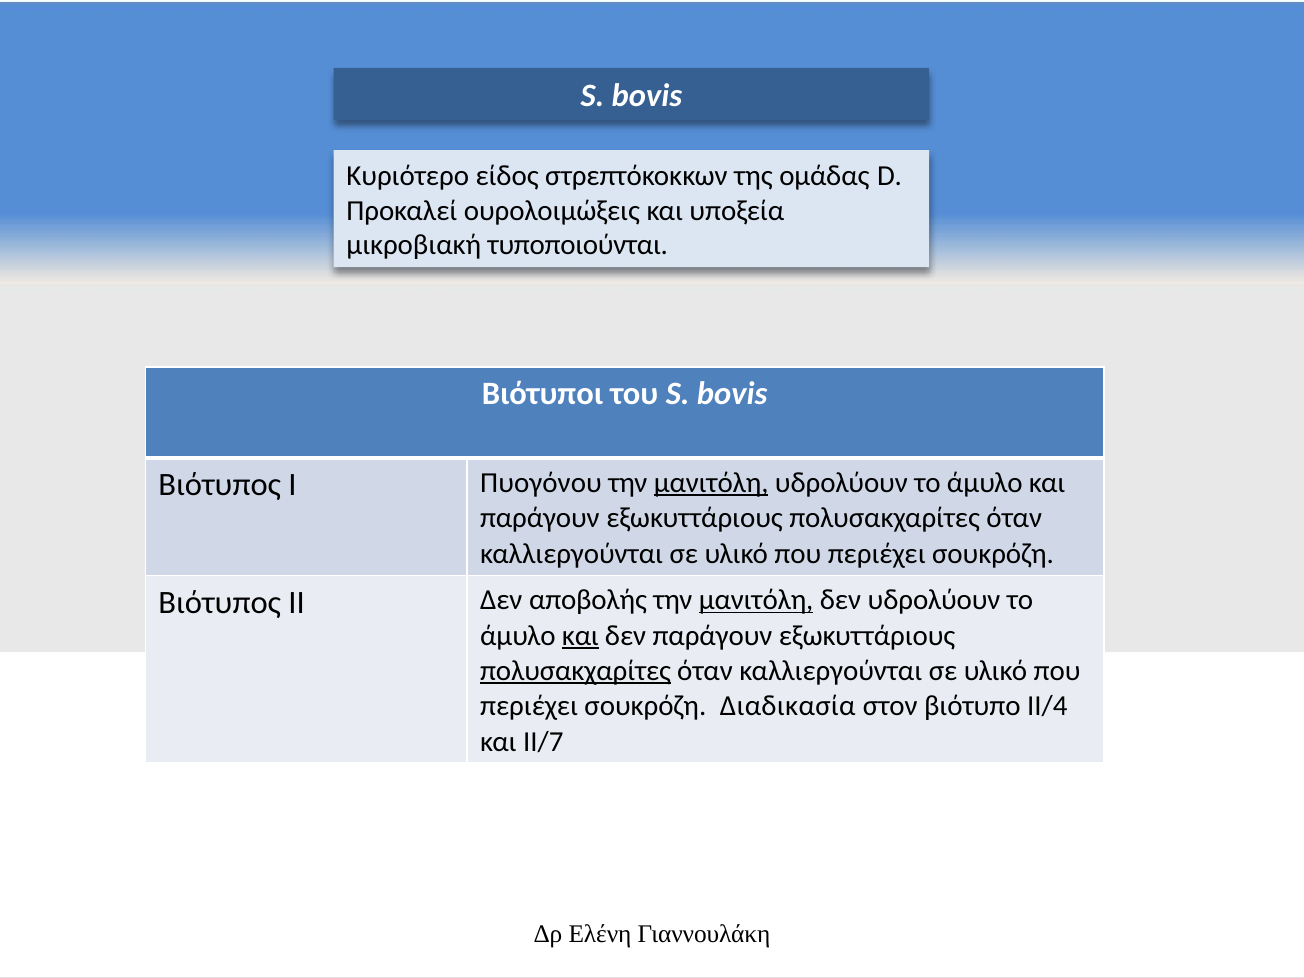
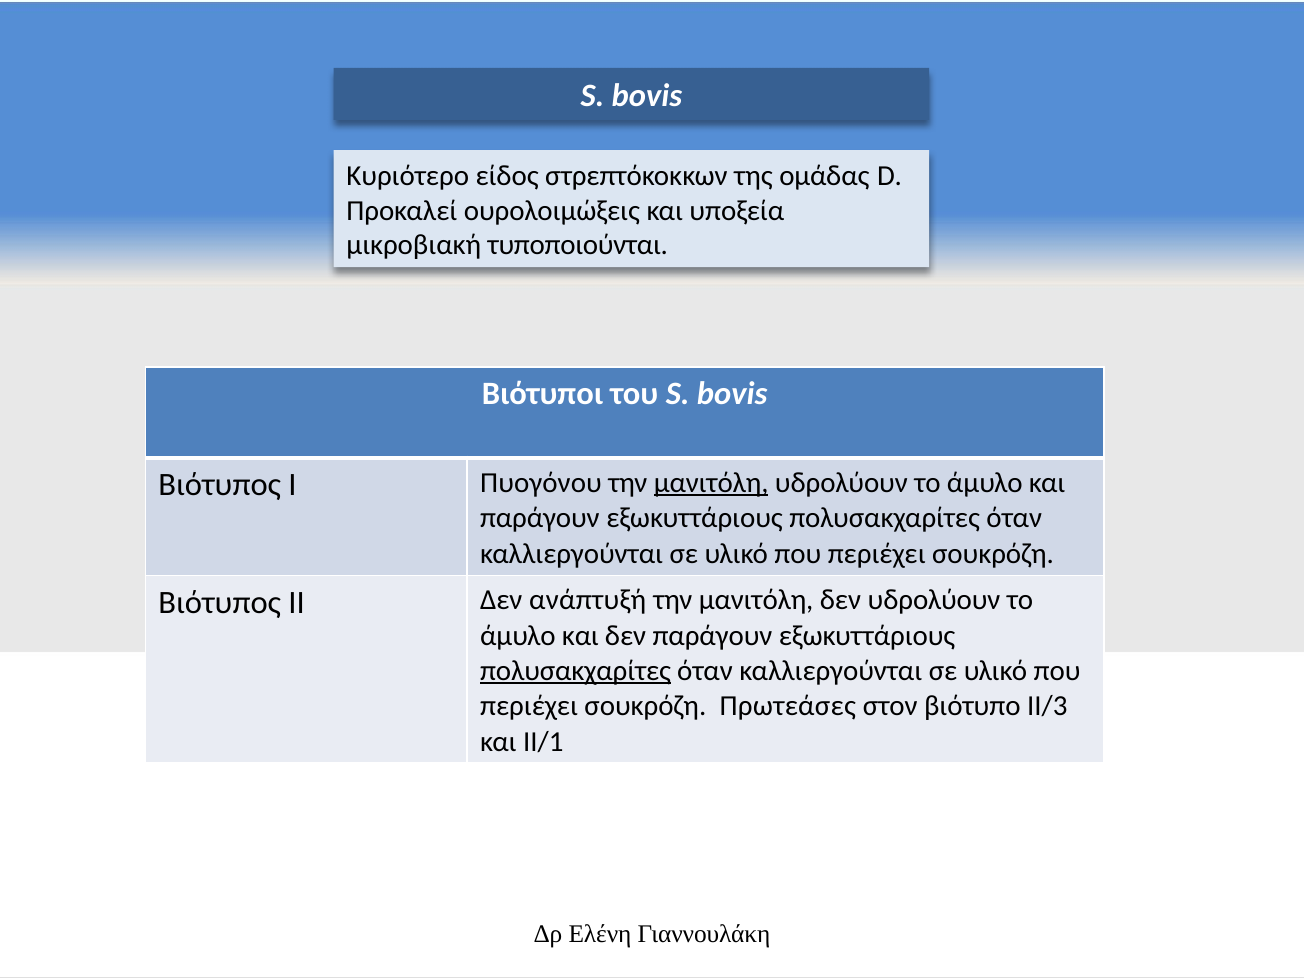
αποβολής: αποβολής -> ανάπτυξή
μανιτόλη at (756, 600) underline: present -> none
και at (580, 635) underline: present -> none
Διαδικασία: Διαδικασία -> Πρωτεάσες
ΙΙ/4: ΙΙ/4 -> ΙΙ/3
ΙΙ/7: ΙΙ/7 -> ΙΙ/1
